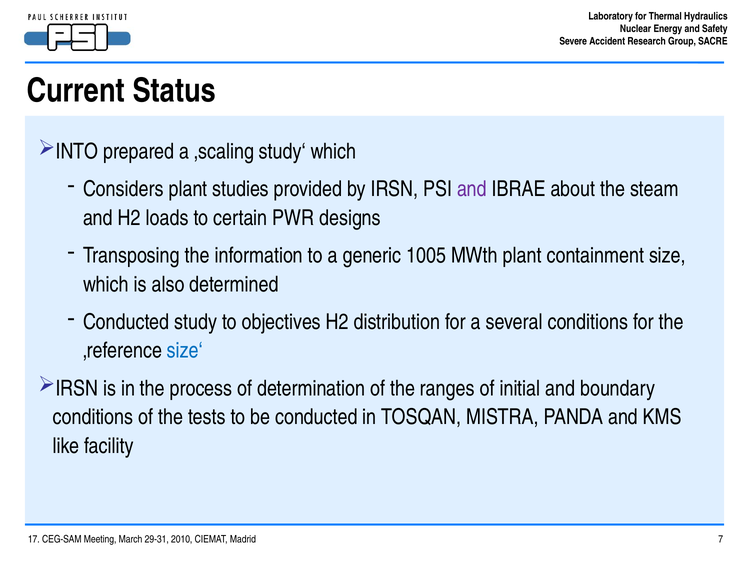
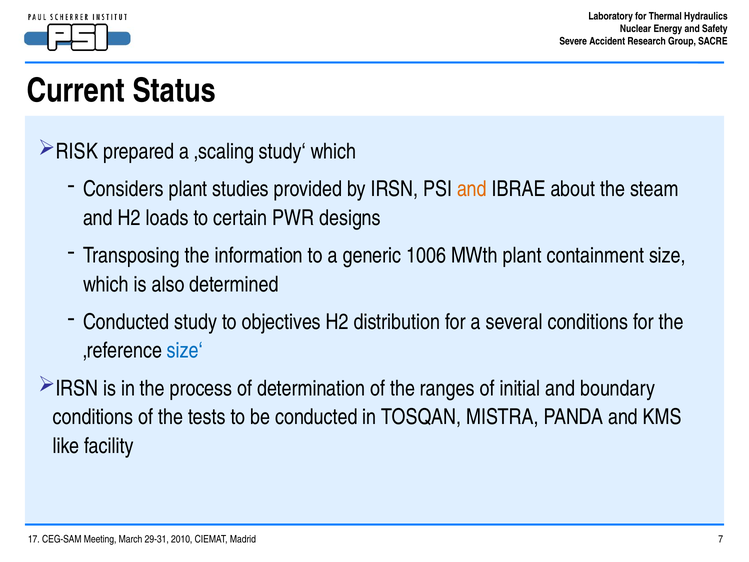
INTO: INTO -> RISK
and at (472, 189) colour: purple -> orange
1005: 1005 -> 1006
